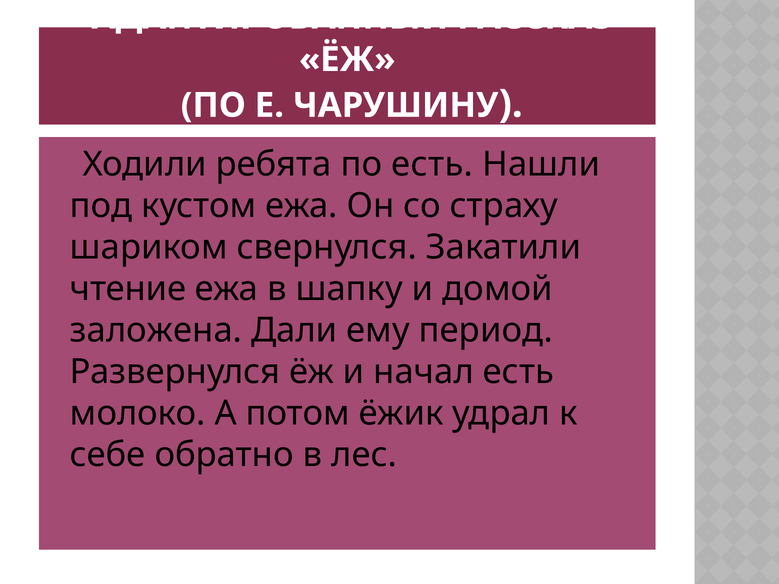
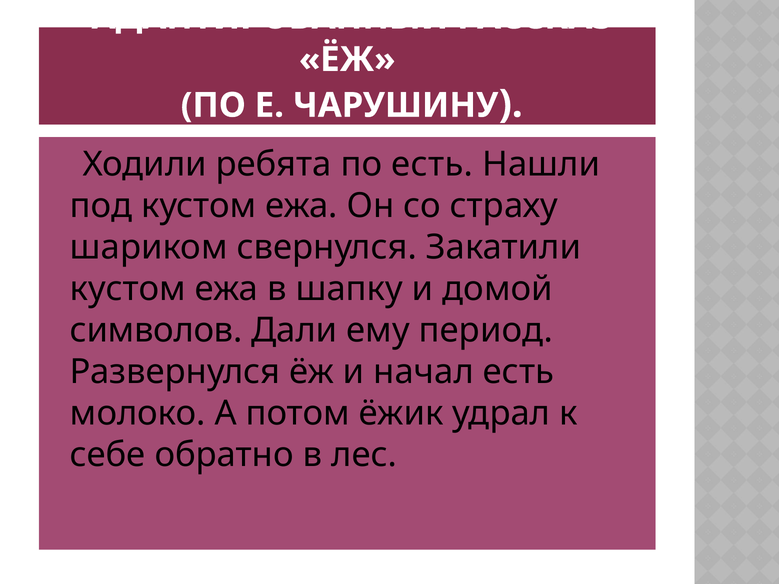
чтение at (128, 289): чтение -> кустом
заложена: заложена -> символов
